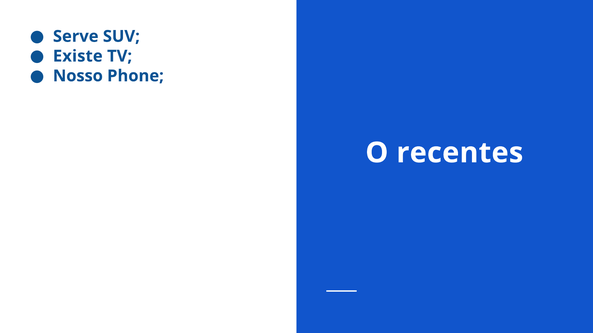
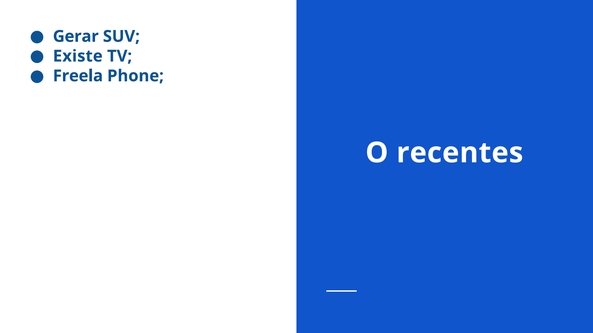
Serve: Serve -> Gerar
Nosso: Nosso -> Freela
